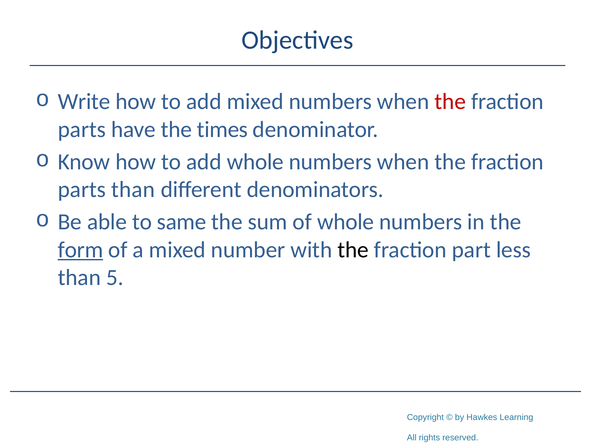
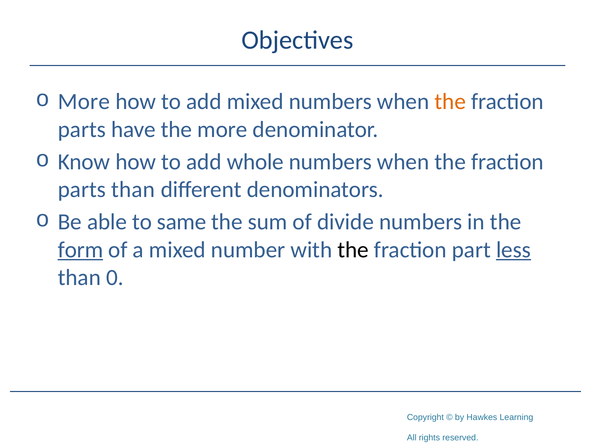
Write at (84, 102): Write -> More
the at (450, 102) colour: red -> orange
the times: times -> more
of whole: whole -> divide
less underline: none -> present
5: 5 -> 0
